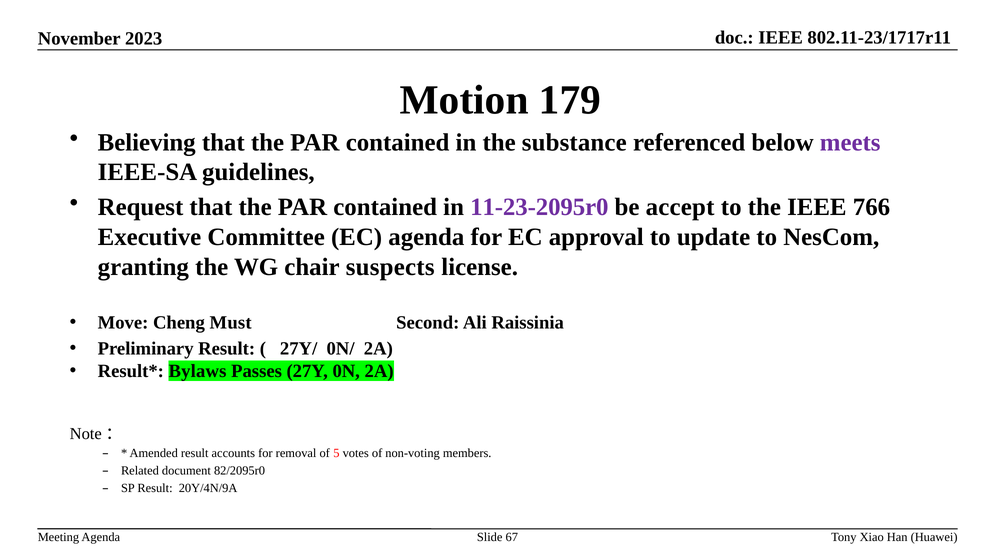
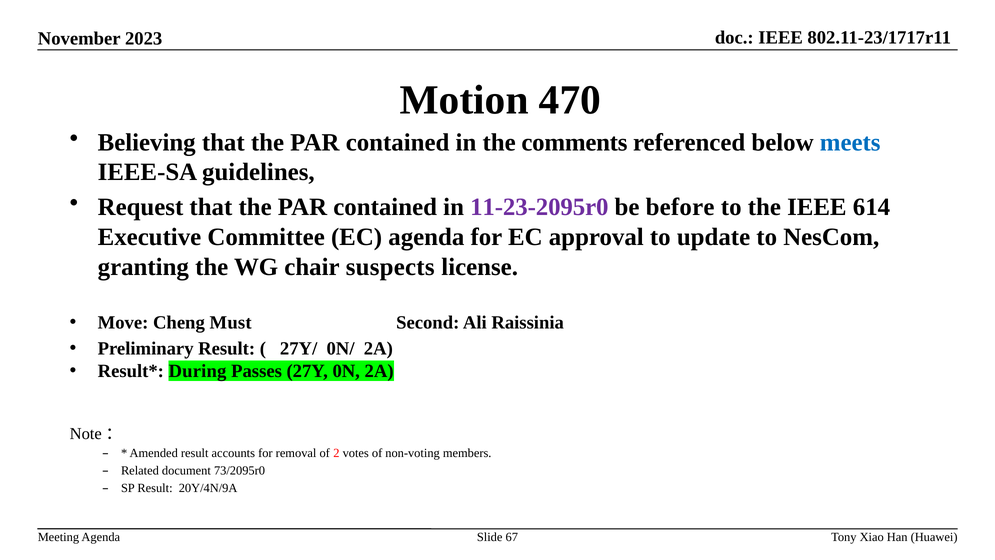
179: 179 -> 470
substance: substance -> comments
meets colour: purple -> blue
accept: accept -> before
766: 766 -> 614
Bylaws: Bylaws -> During
5: 5 -> 2
82/2095r0: 82/2095r0 -> 73/2095r0
